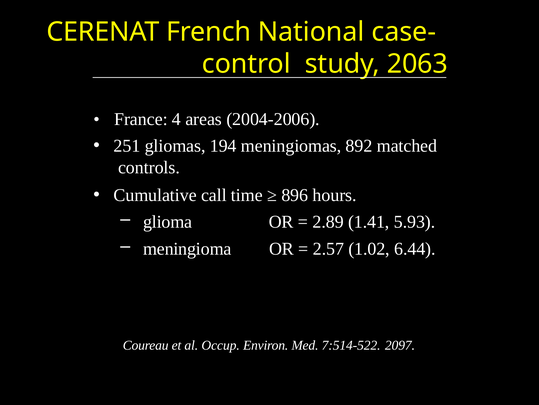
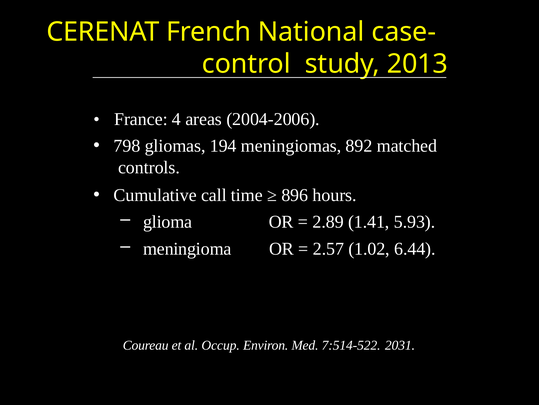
2063: 2063 -> 2013
251: 251 -> 798
2097: 2097 -> 2031
